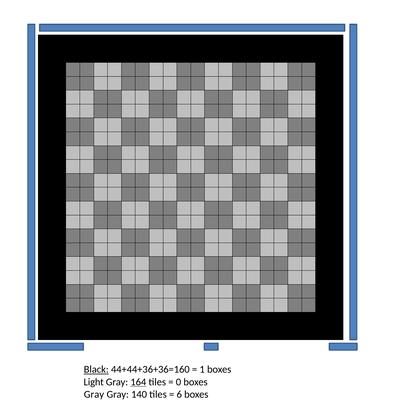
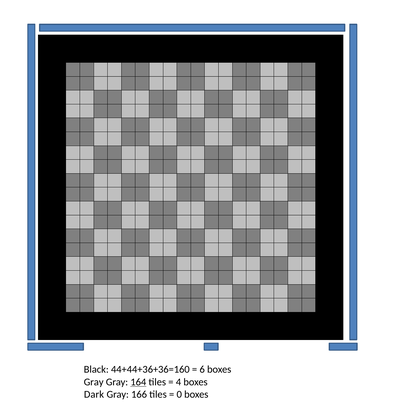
Black underline: present -> none
1: 1 -> 6
Light at (94, 382): Light -> Gray
0: 0 -> 4
Gray at (94, 394): Gray -> Dark
140: 140 -> 166
6: 6 -> 0
